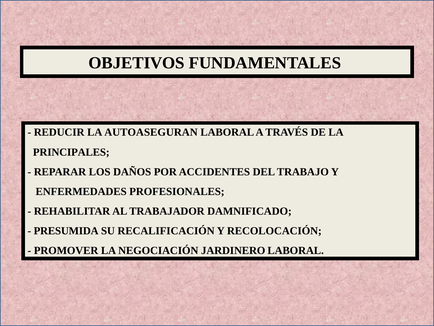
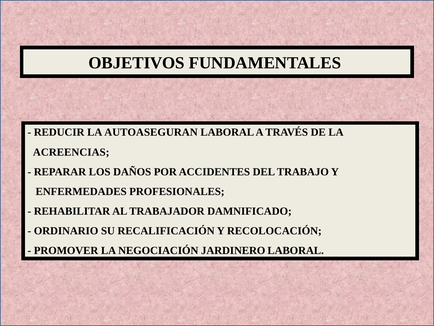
PRINCIPALES: PRINCIPALES -> ACREENCIAS
PRESUMIDA: PRESUMIDA -> ORDINARIO
